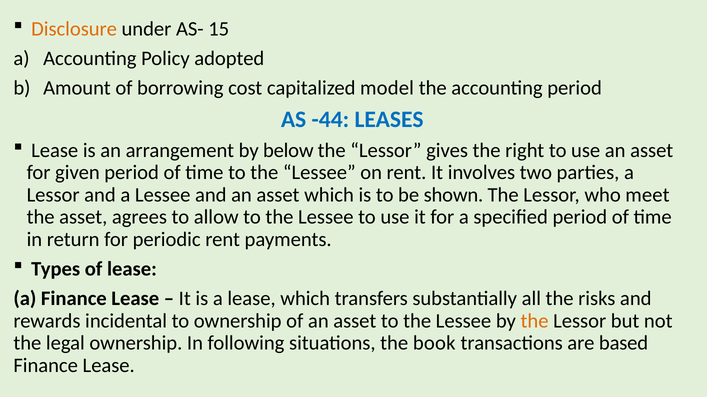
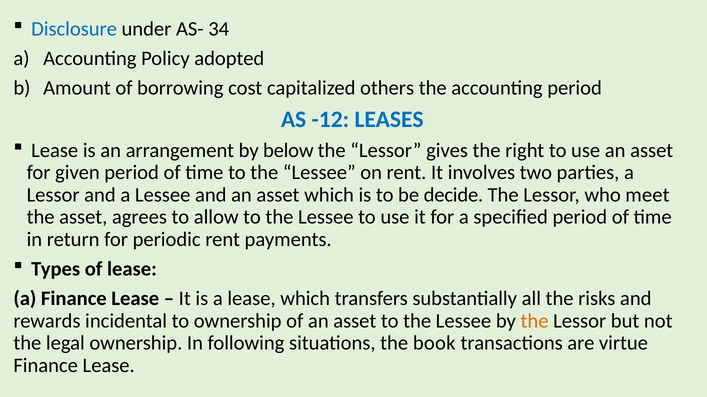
Disclosure colour: orange -> blue
15: 15 -> 34
model: model -> others
-44: -44 -> -12
shown: shown -> decide
based: based -> virtue
